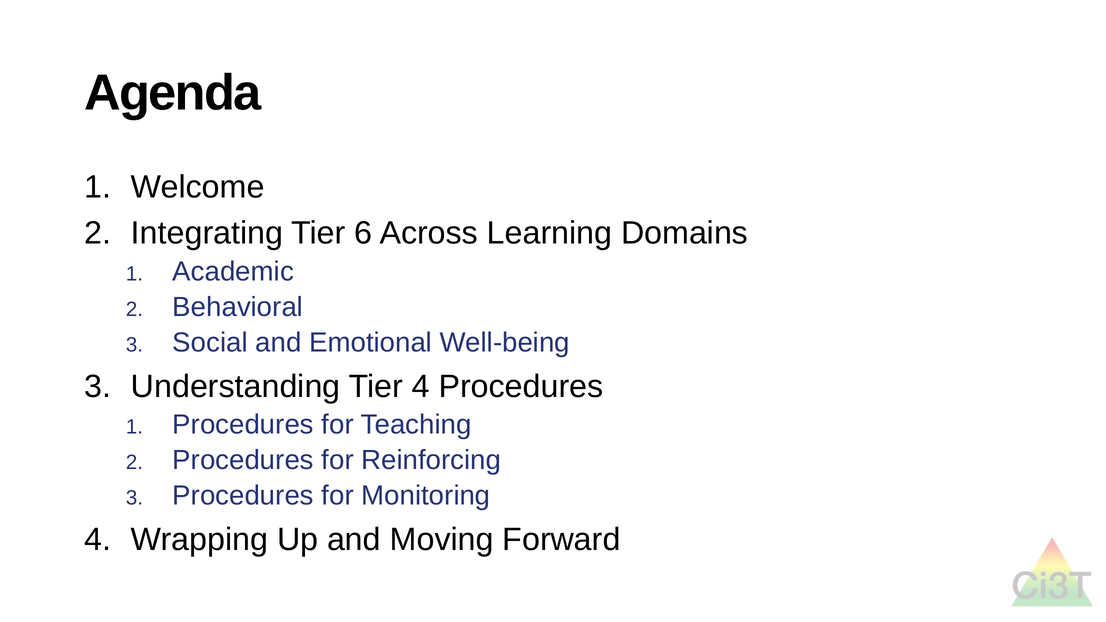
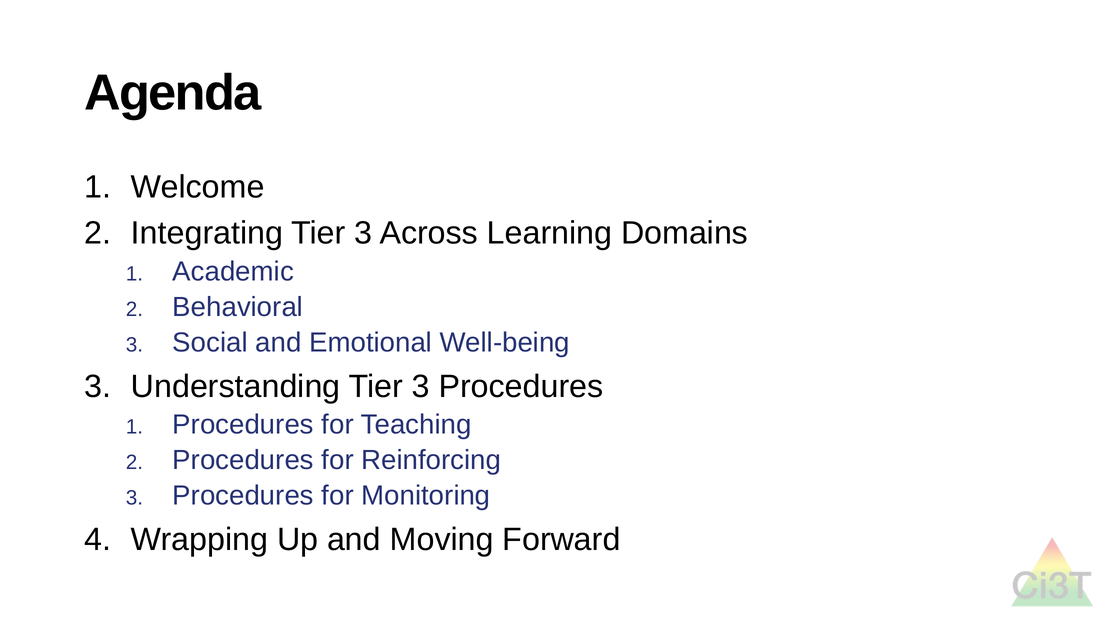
Integrating Tier 6: 6 -> 3
Understanding Tier 4: 4 -> 3
